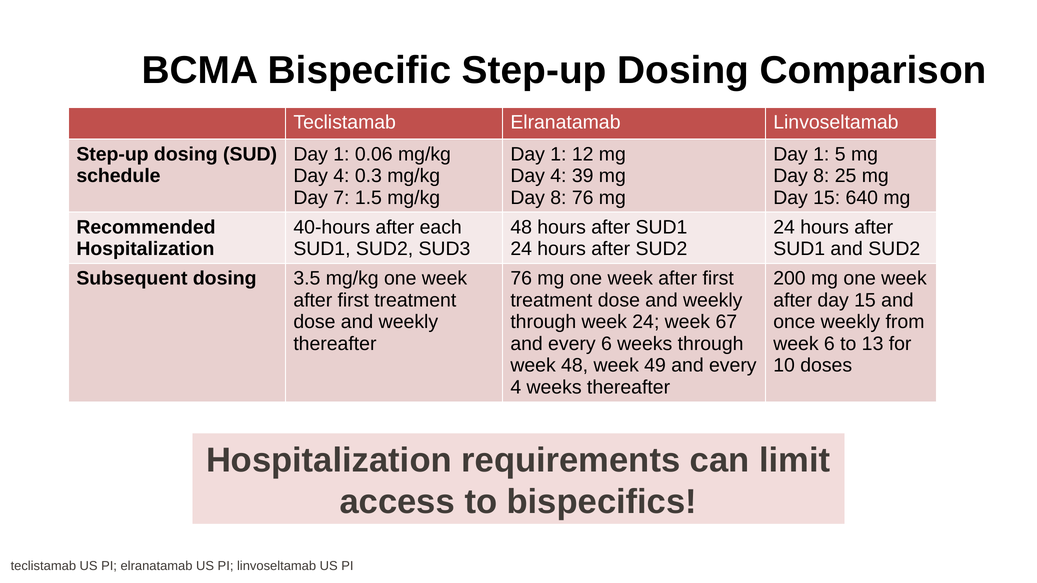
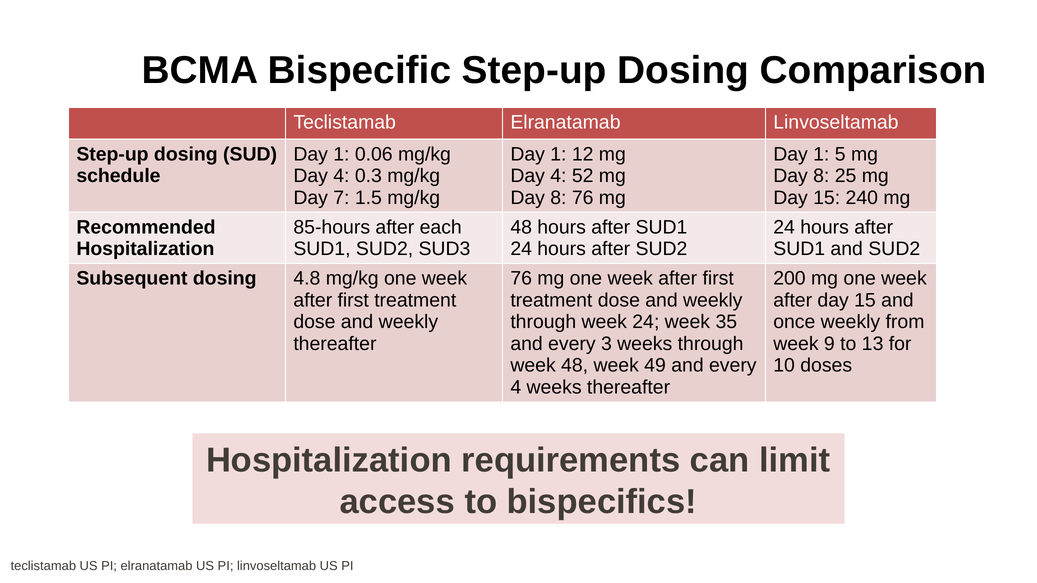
39: 39 -> 52
640: 640 -> 240
40-hours: 40-hours -> 85-hours
3.5: 3.5 -> 4.8
67: 67 -> 35
every 6: 6 -> 3
week 6: 6 -> 9
